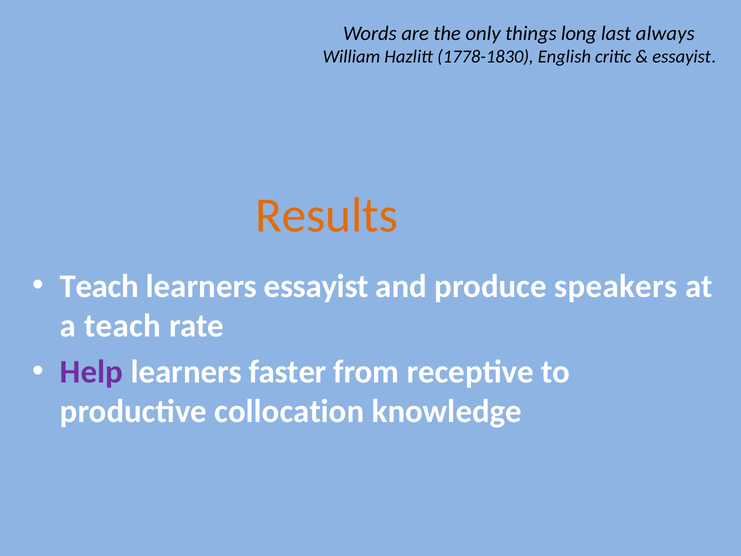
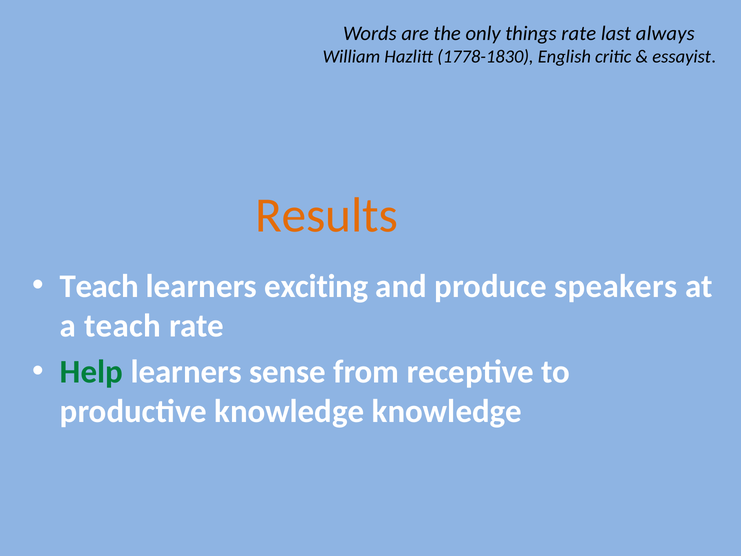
things long: long -> rate
learners essayist: essayist -> exciting
Help colour: purple -> green
faster: faster -> sense
productive collocation: collocation -> knowledge
